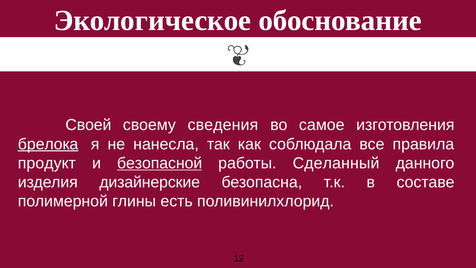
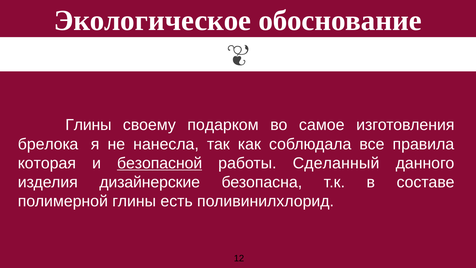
Своей at (88, 125): Своей -> Глины
сведения: сведения -> подарком
брелока underline: present -> none
продукт: продукт -> которая
